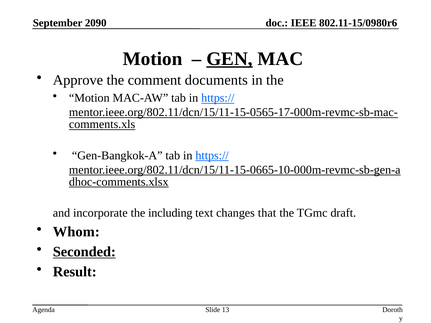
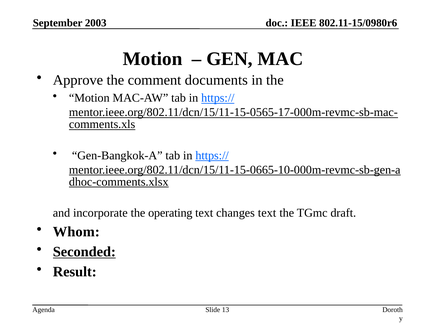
2090: 2090 -> 2003
GEN underline: present -> none
including: including -> operating
changes that: that -> text
